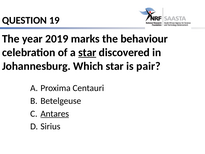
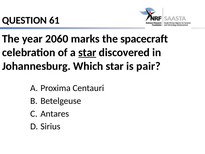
19: 19 -> 61
2019: 2019 -> 2060
behaviour: behaviour -> spacecraft
Antares underline: present -> none
